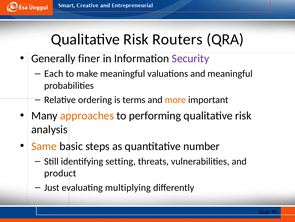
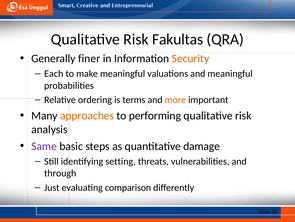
Routers: Routers -> Fakultas
Security colour: purple -> orange
Same colour: orange -> purple
number: number -> damage
product: product -> through
multiplying: multiplying -> comparison
